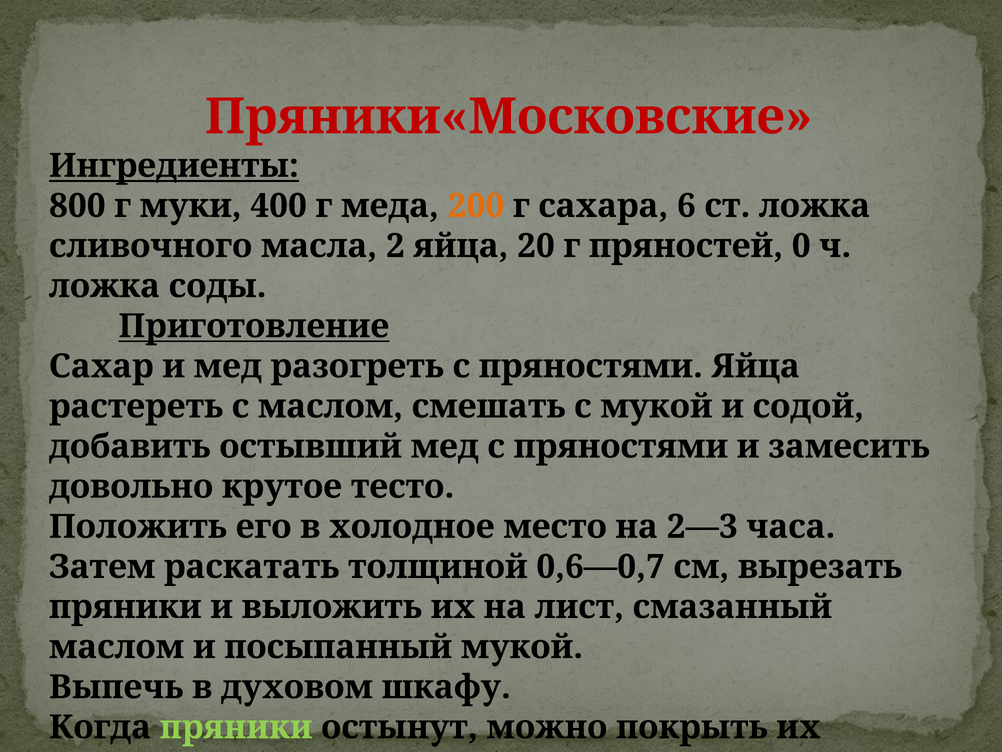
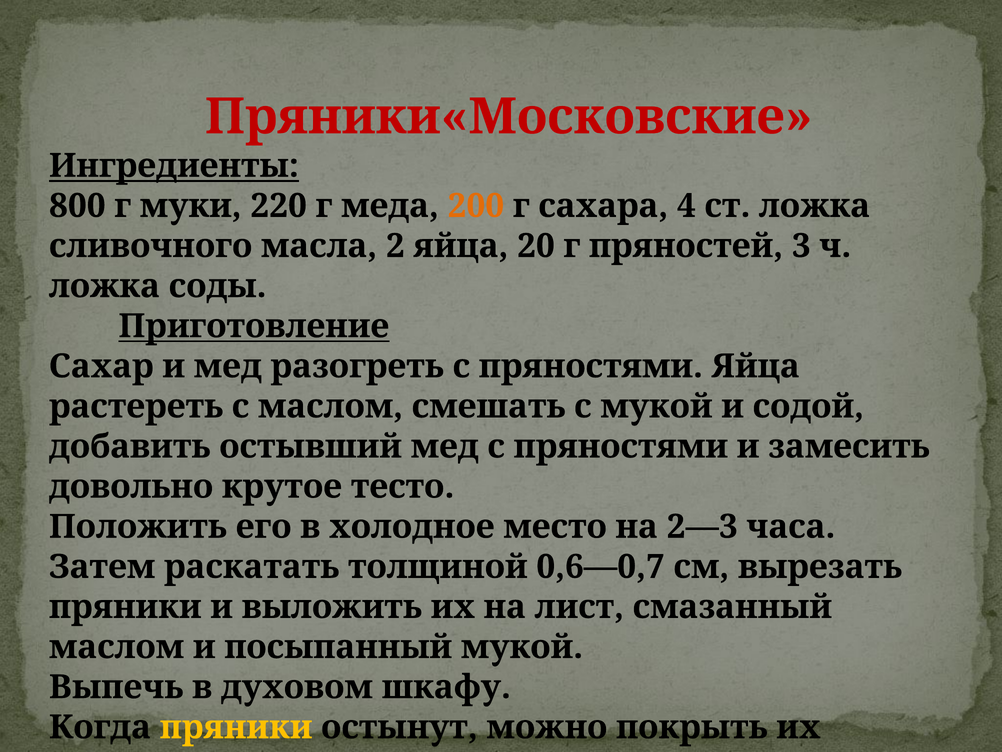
400: 400 -> 220
6: 6 -> 4
0: 0 -> 3
пряники at (236, 727) colour: light green -> yellow
